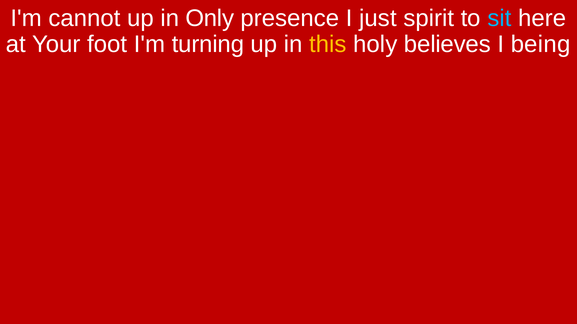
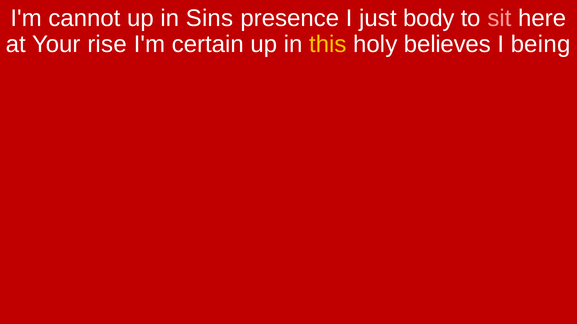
Only: Only -> Sins
spirit: spirit -> body
sit colour: light blue -> pink
foot: foot -> rise
turning: turning -> certain
